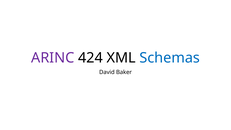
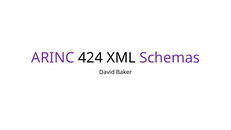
Schemas colour: blue -> purple
